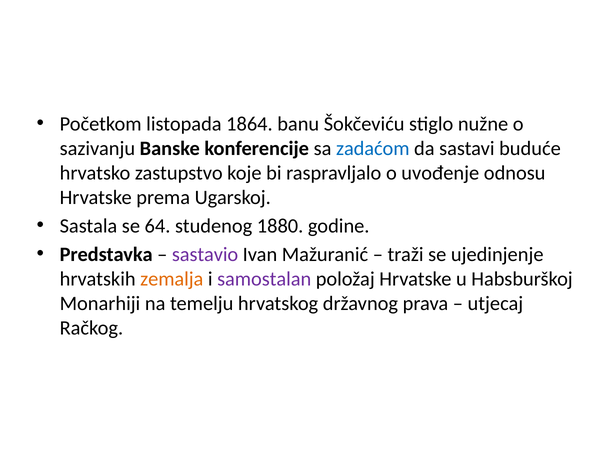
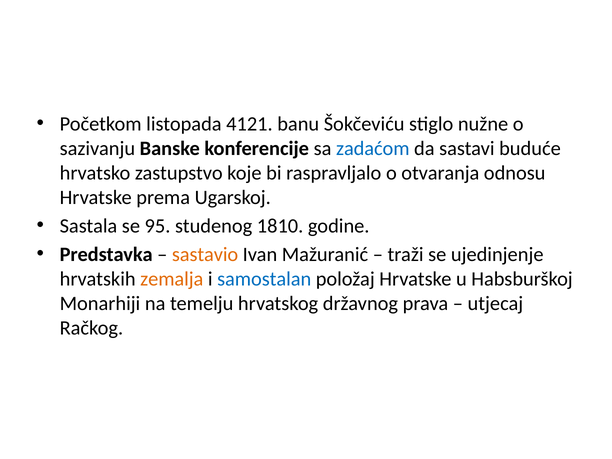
1864: 1864 -> 4121
uvođenje: uvođenje -> otvaranja
64: 64 -> 95
1880: 1880 -> 1810
sastavio colour: purple -> orange
samostalan colour: purple -> blue
